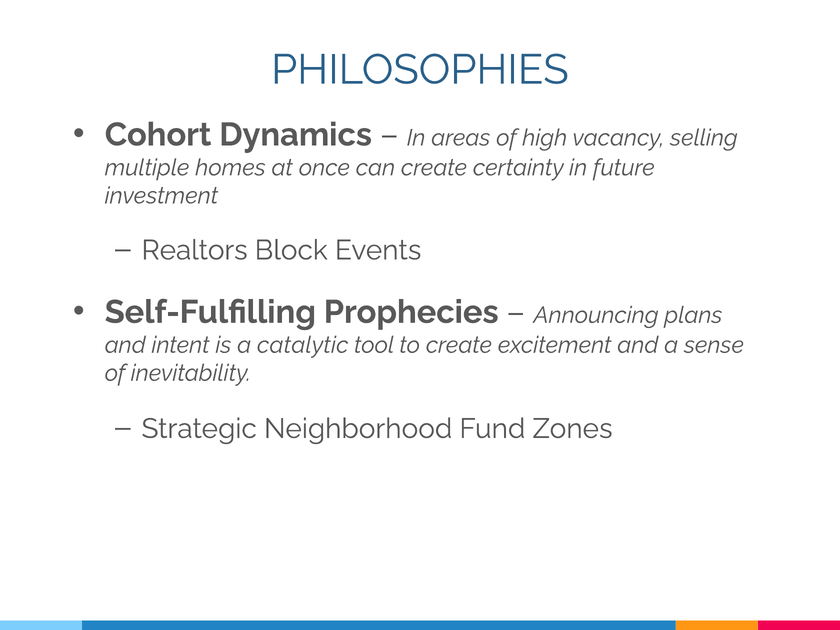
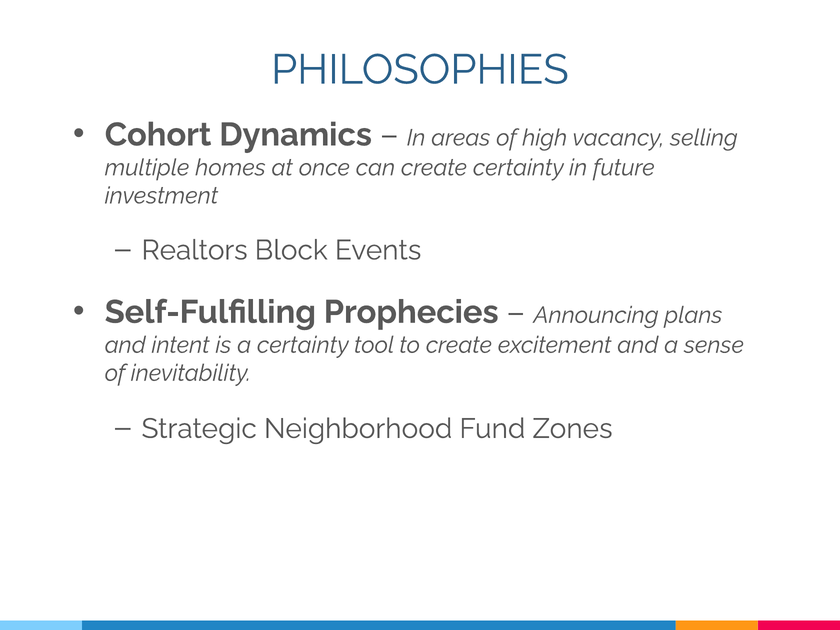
a catalytic: catalytic -> certainty
